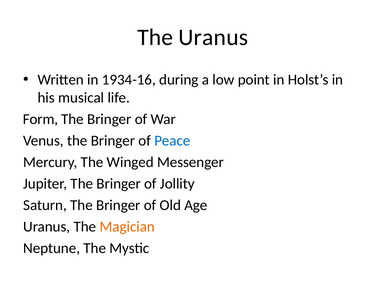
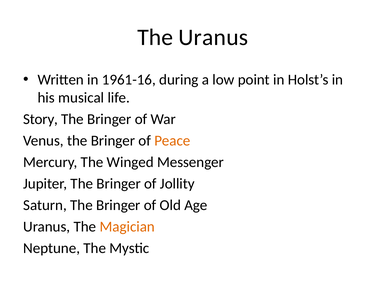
1934-16: 1934-16 -> 1961-16
Form: Form -> Story
Peace colour: blue -> orange
